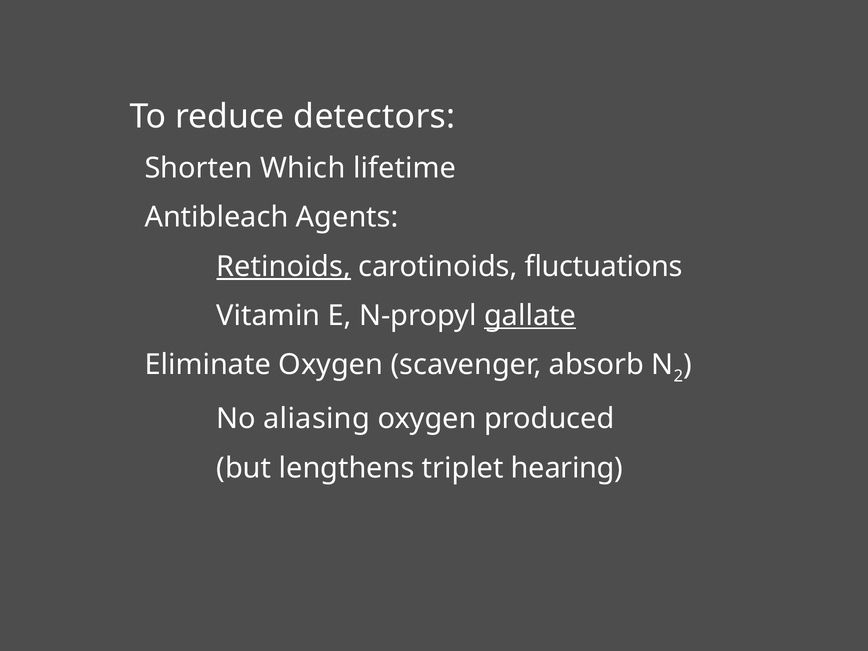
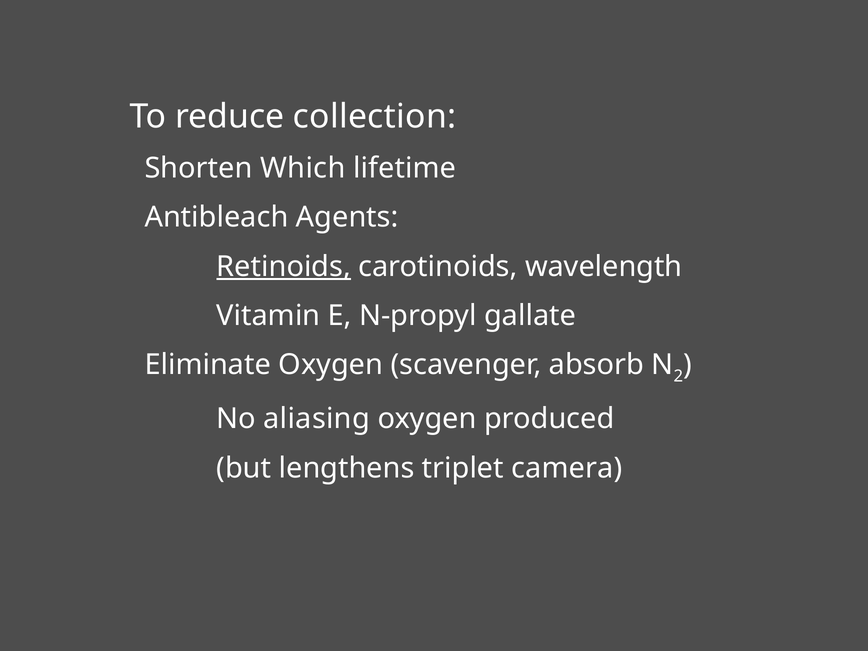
detectors: detectors -> collection
fluctuations: fluctuations -> wavelength
gallate underline: present -> none
hearing: hearing -> camera
